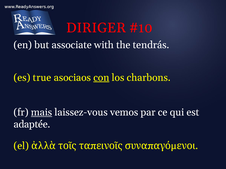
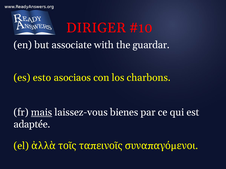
tendrás: tendrás -> guardar
true: true -> esto
con underline: present -> none
vemos: vemos -> bienes
